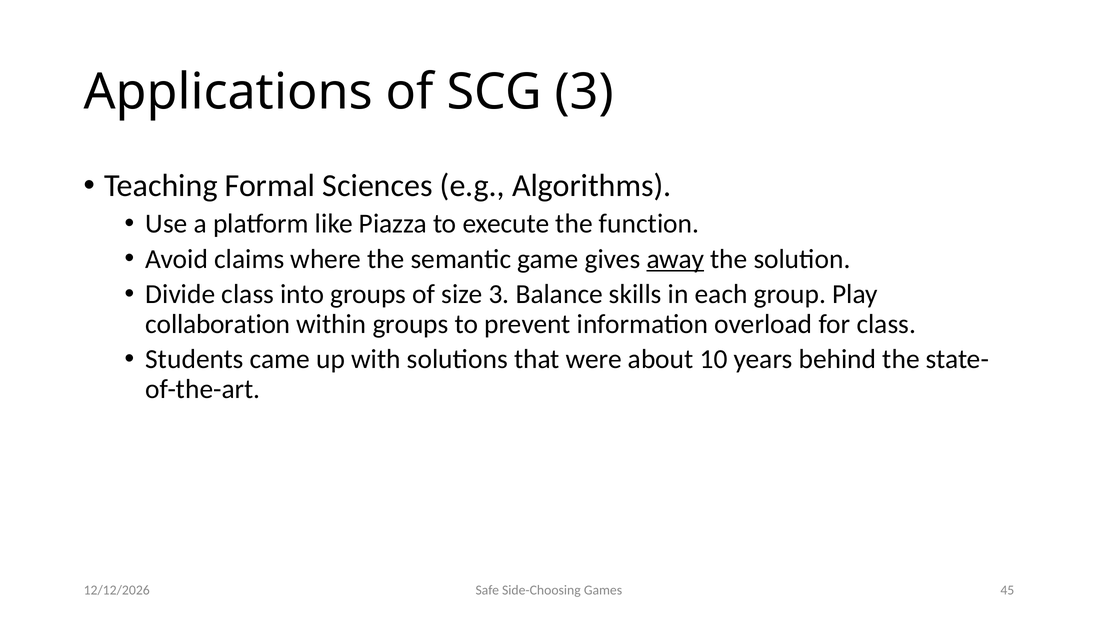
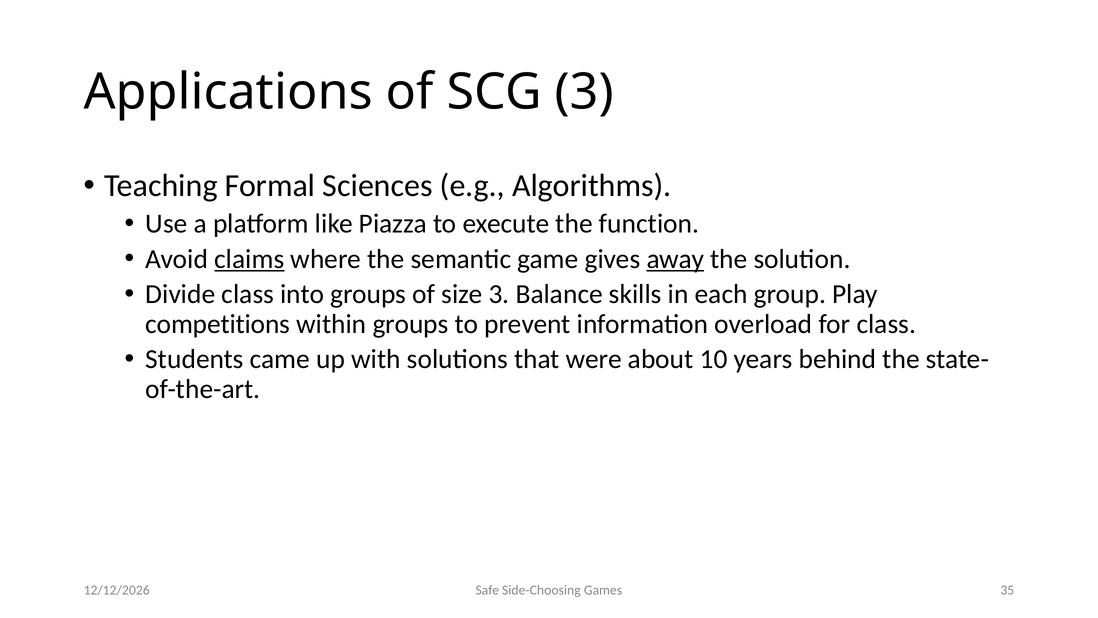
claims underline: none -> present
collaboration: collaboration -> competitions
45: 45 -> 35
